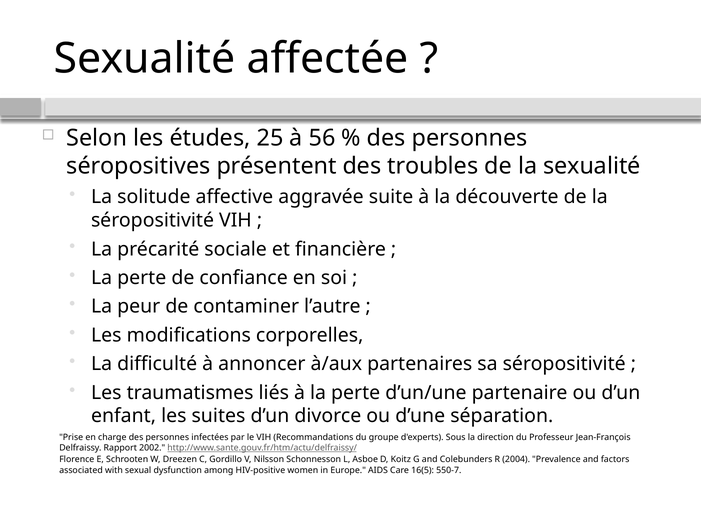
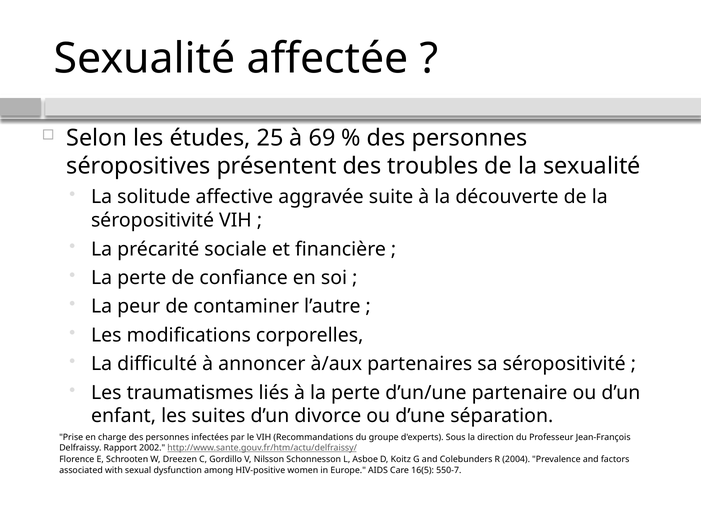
56: 56 -> 69
